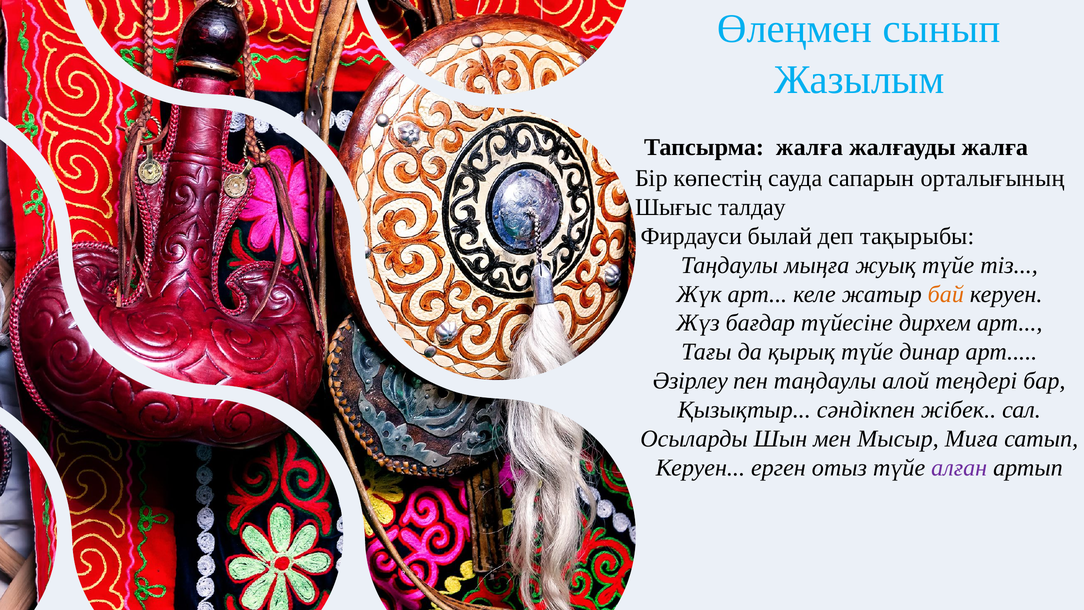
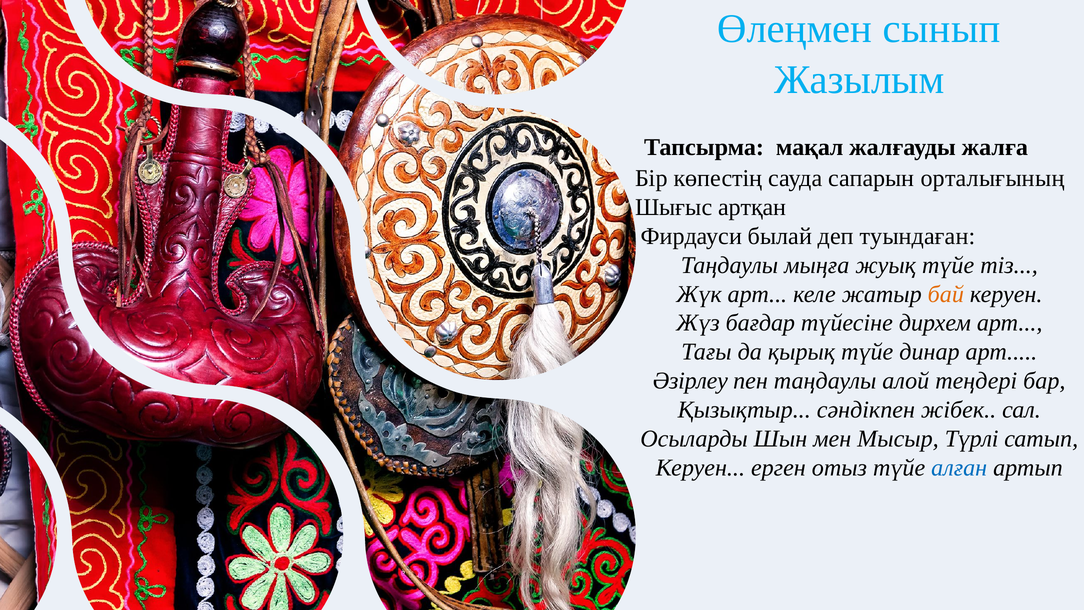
Тапсырма жалға: жалға -> мақал
талдау: талдау -> артқан
тақырыбы: тақырыбы -> туындаған
Миға: Миға -> Түрлі
алған colour: purple -> blue
